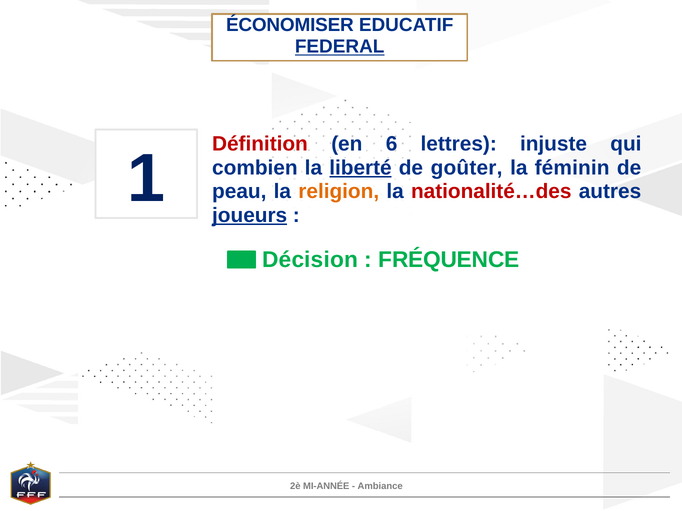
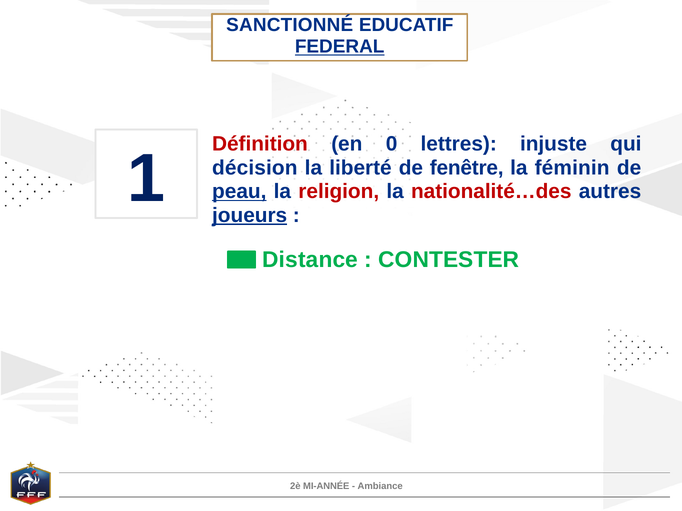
ÉCONOMISER: ÉCONOMISER -> SANCTIONNÉ
6: 6 -> 0
combien: combien -> décision
liberté underline: present -> none
goûter: goûter -> fenêtre
peau underline: none -> present
religion colour: orange -> red
Décision: Décision -> Distance
FRÉQUENCE: FRÉQUENCE -> CONTESTER
